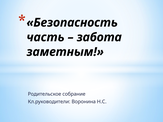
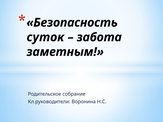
часть: часть -> суток
